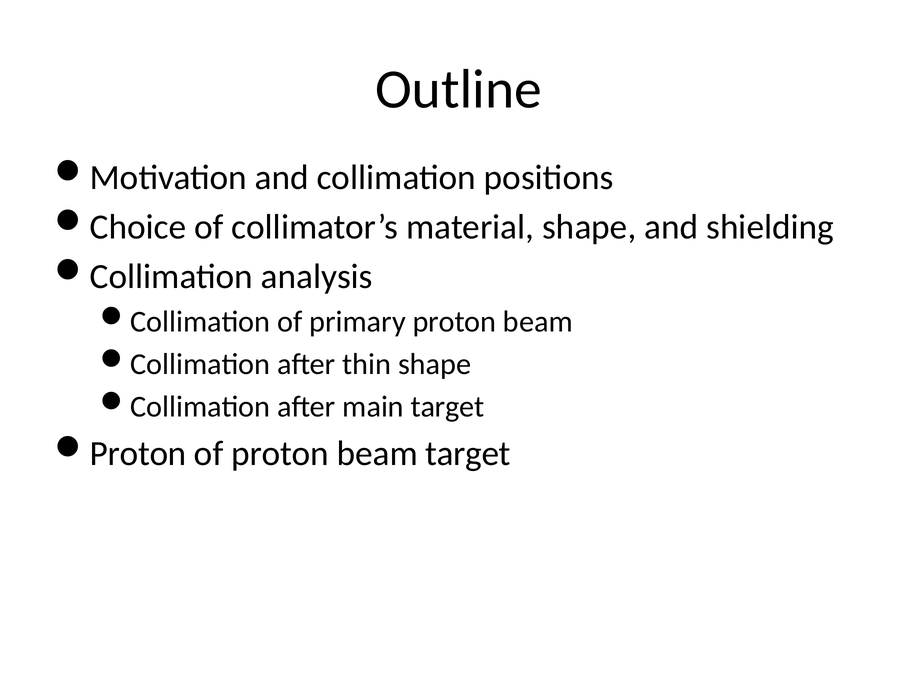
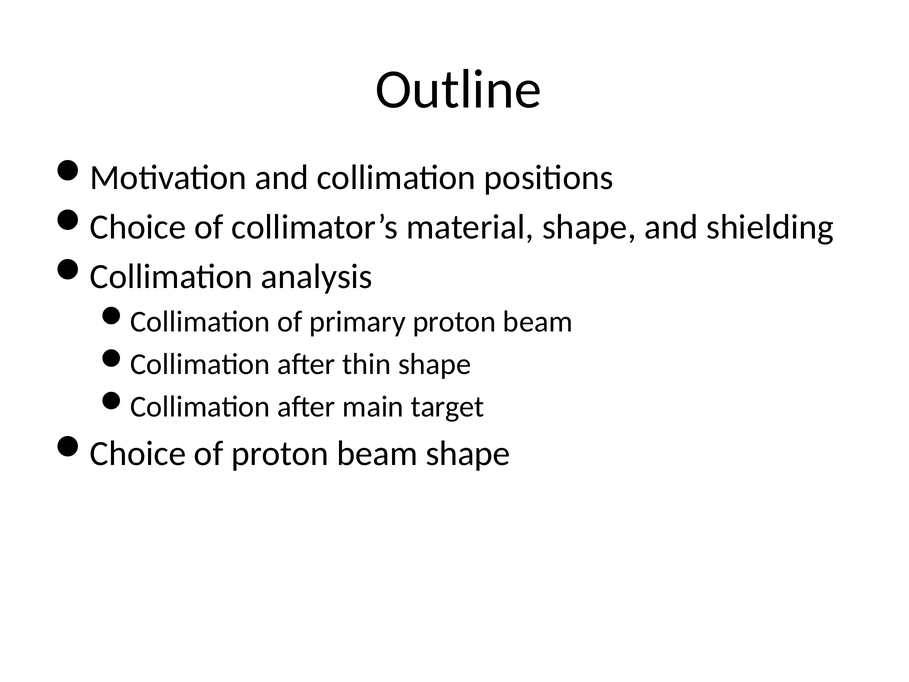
Proton at (138, 453): Proton -> Choice
beam target: target -> shape
